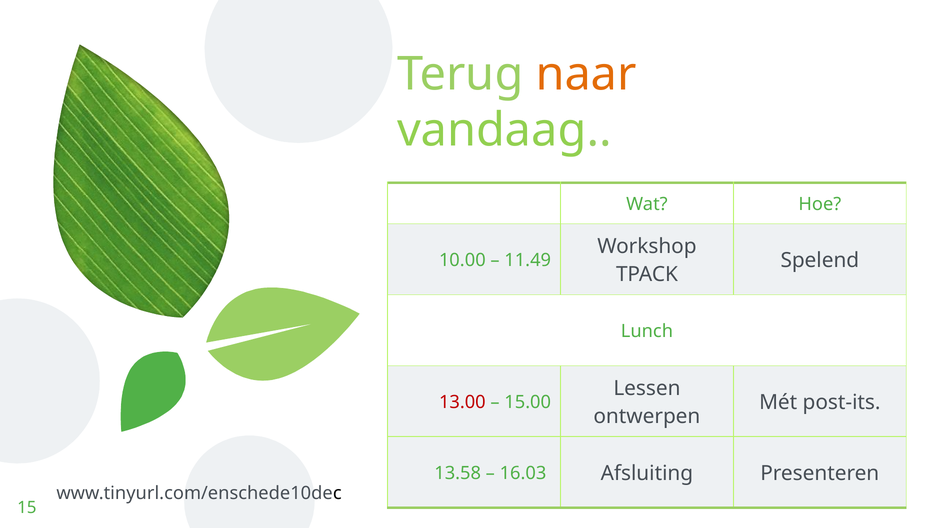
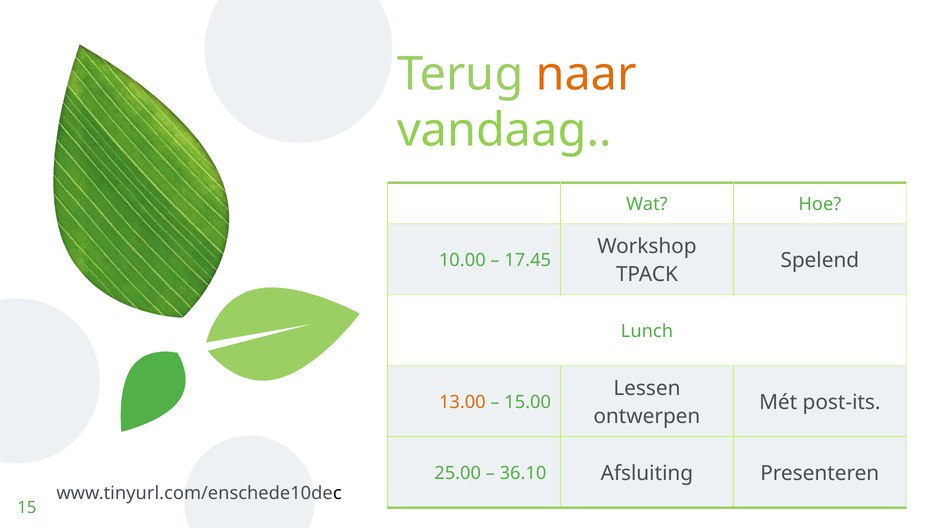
11.49: 11.49 -> 17.45
13.00 colour: red -> orange
13.58: 13.58 -> 25.00
16.03: 16.03 -> 36.10
